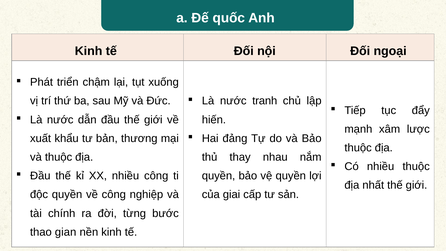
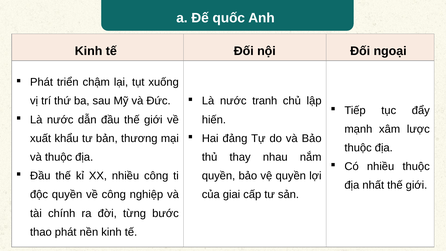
thao gian: gian -> phát
